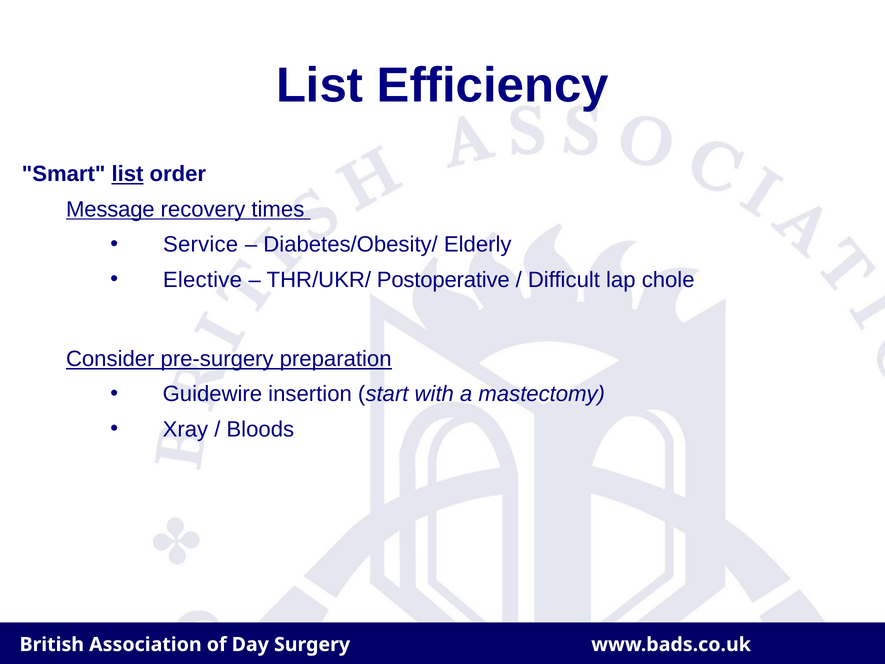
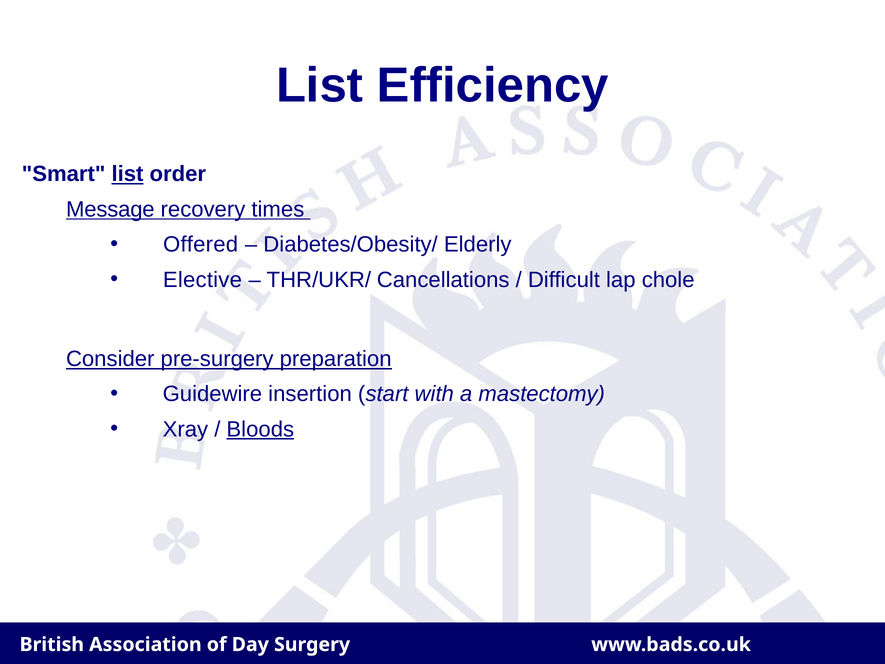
Service: Service -> Offered
Postoperative: Postoperative -> Cancellations
Bloods underline: none -> present
